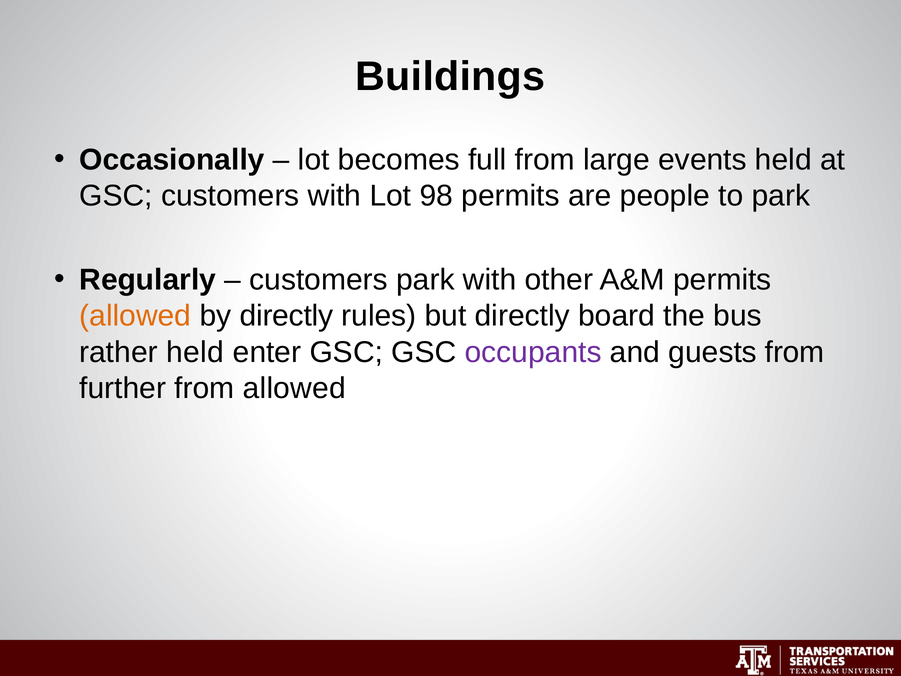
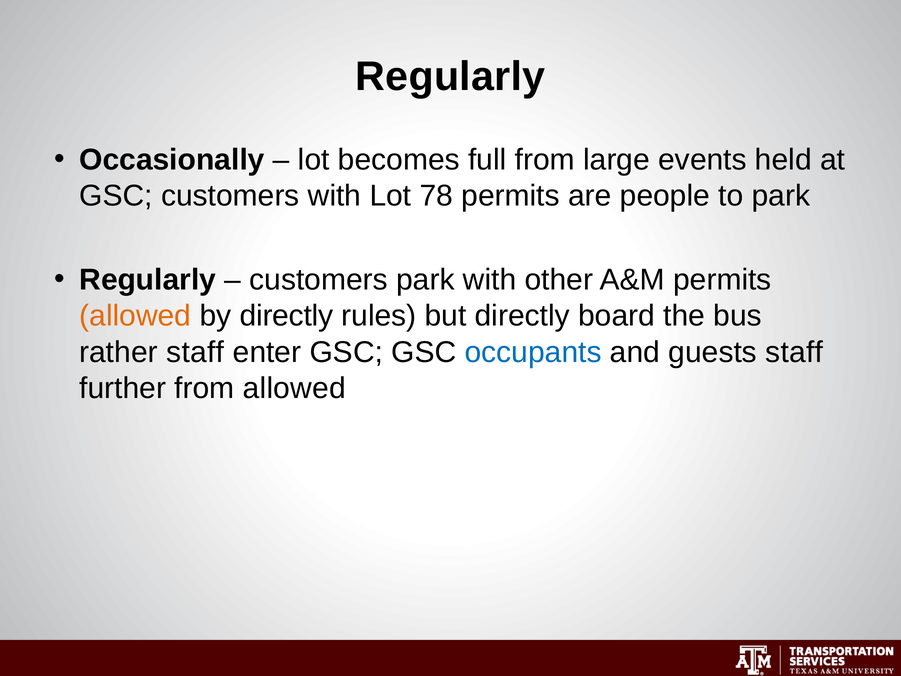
Buildings at (450, 76): Buildings -> Regularly
98: 98 -> 78
rather held: held -> staff
occupants colour: purple -> blue
guests from: from -> staff
